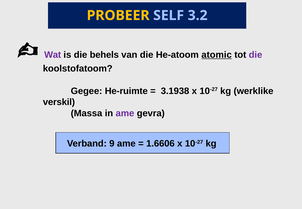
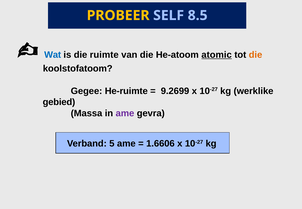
3.2: 3.2 -> 8.5
Wat colour: purple -> blue
behels: behels -> ruimte
die at (256, 55) colour: purple -> orange
3.1938: 3.1938 -> 9.2699
verskil: verskil -> gebied
9: 9 -> 5
